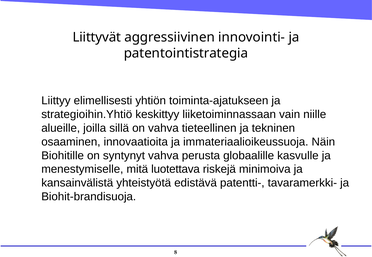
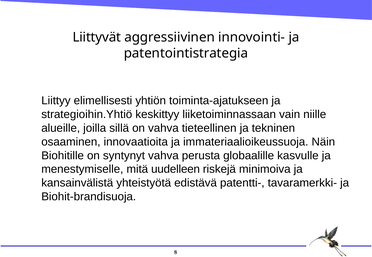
luotettava: luotettava -> uudelleen
